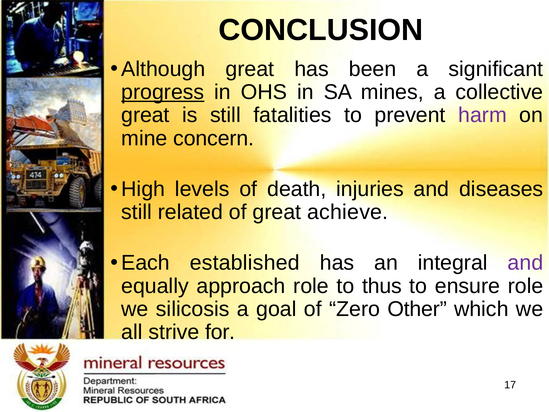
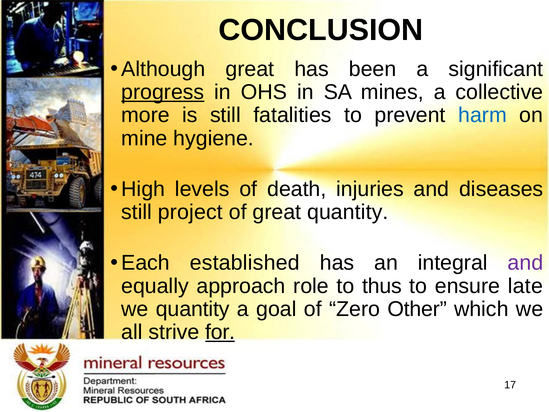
great at (145, 115): great -> more
harm colour: purple -> blue
concern: concern -> hygiene
related: related -> project
great achieve: achieve -> quantity
ensure role: role -> late
we silicosis: silicosis -> quantity
for underline: none -> present
